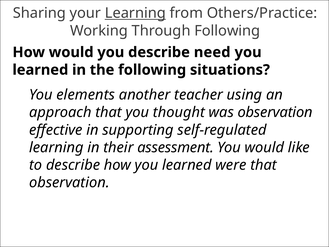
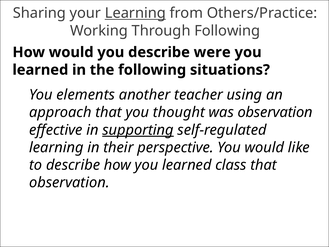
need: need -> were
supporting underline: none -> present
assessment: assessment -> perspective
were: were -> class
